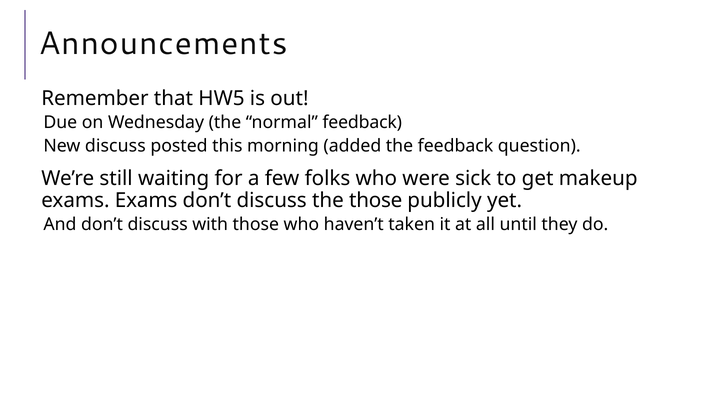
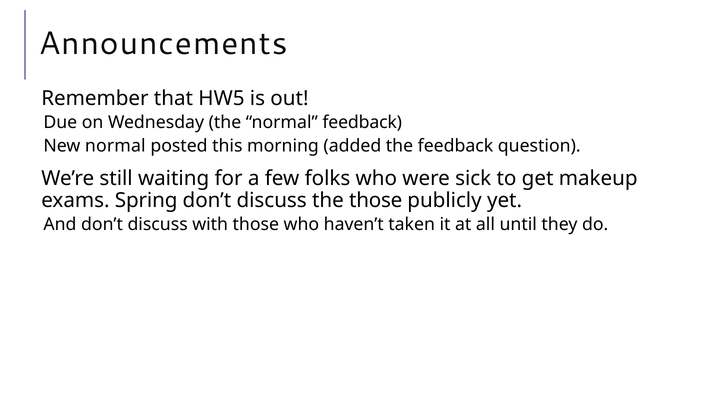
New discuss: discuss -> normal
exams Exams: Exams -> Spring
